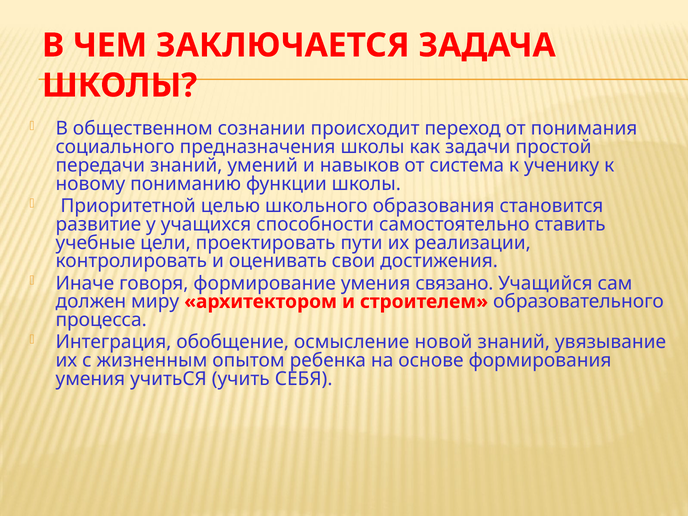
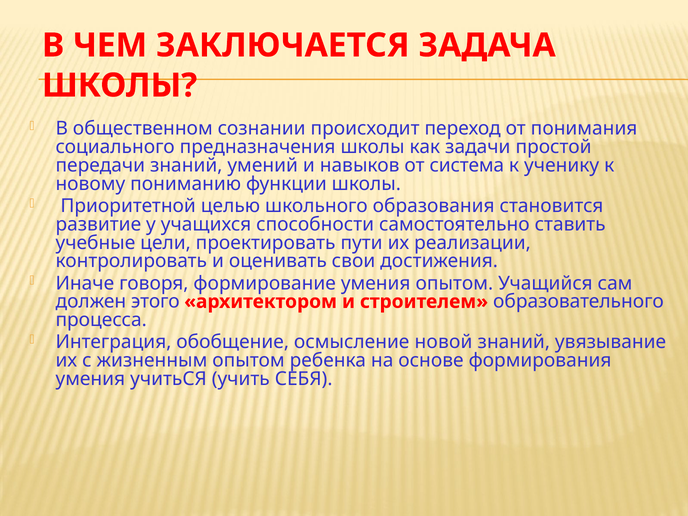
умения связано: связано -> опытом
миру: миру -> этого
